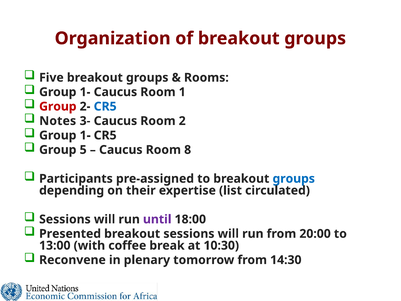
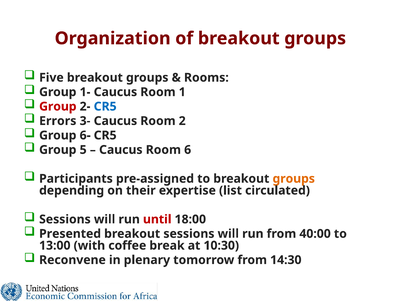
Notes: Notes -> Errors
1- at (85, 135): 1- -> 6-
8: 8 -> 6
groups at (294, 179) colour: blue -> orange
until colour: purple -> red
20:00: 20:00 -> 40:00
